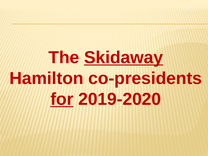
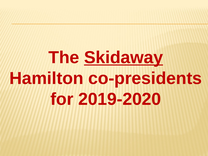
for underline: present -> none
